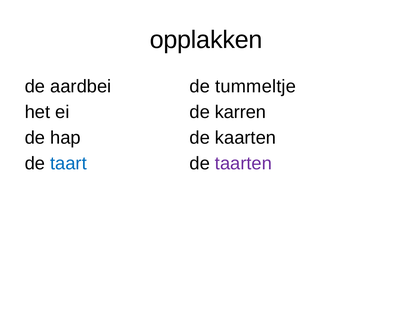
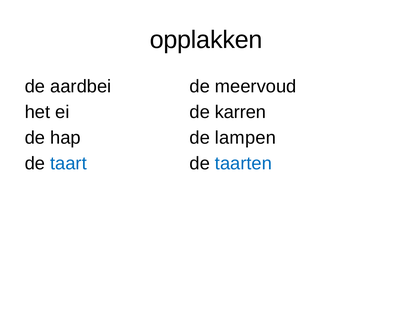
tummeltje: tummeltje -> meervoud
kaarten: kaarten -> lampen
taarten colour: purple -> blue
